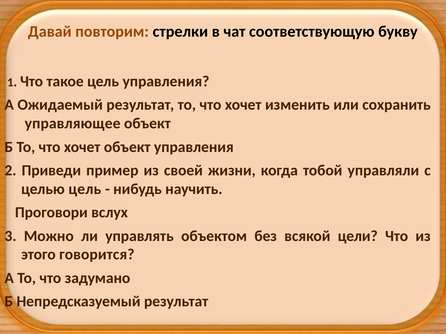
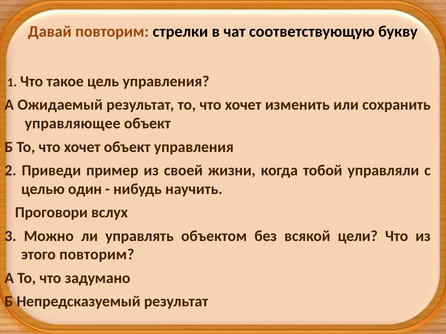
целью цель: цель -> один
этого говорится: говорится -> повторим
